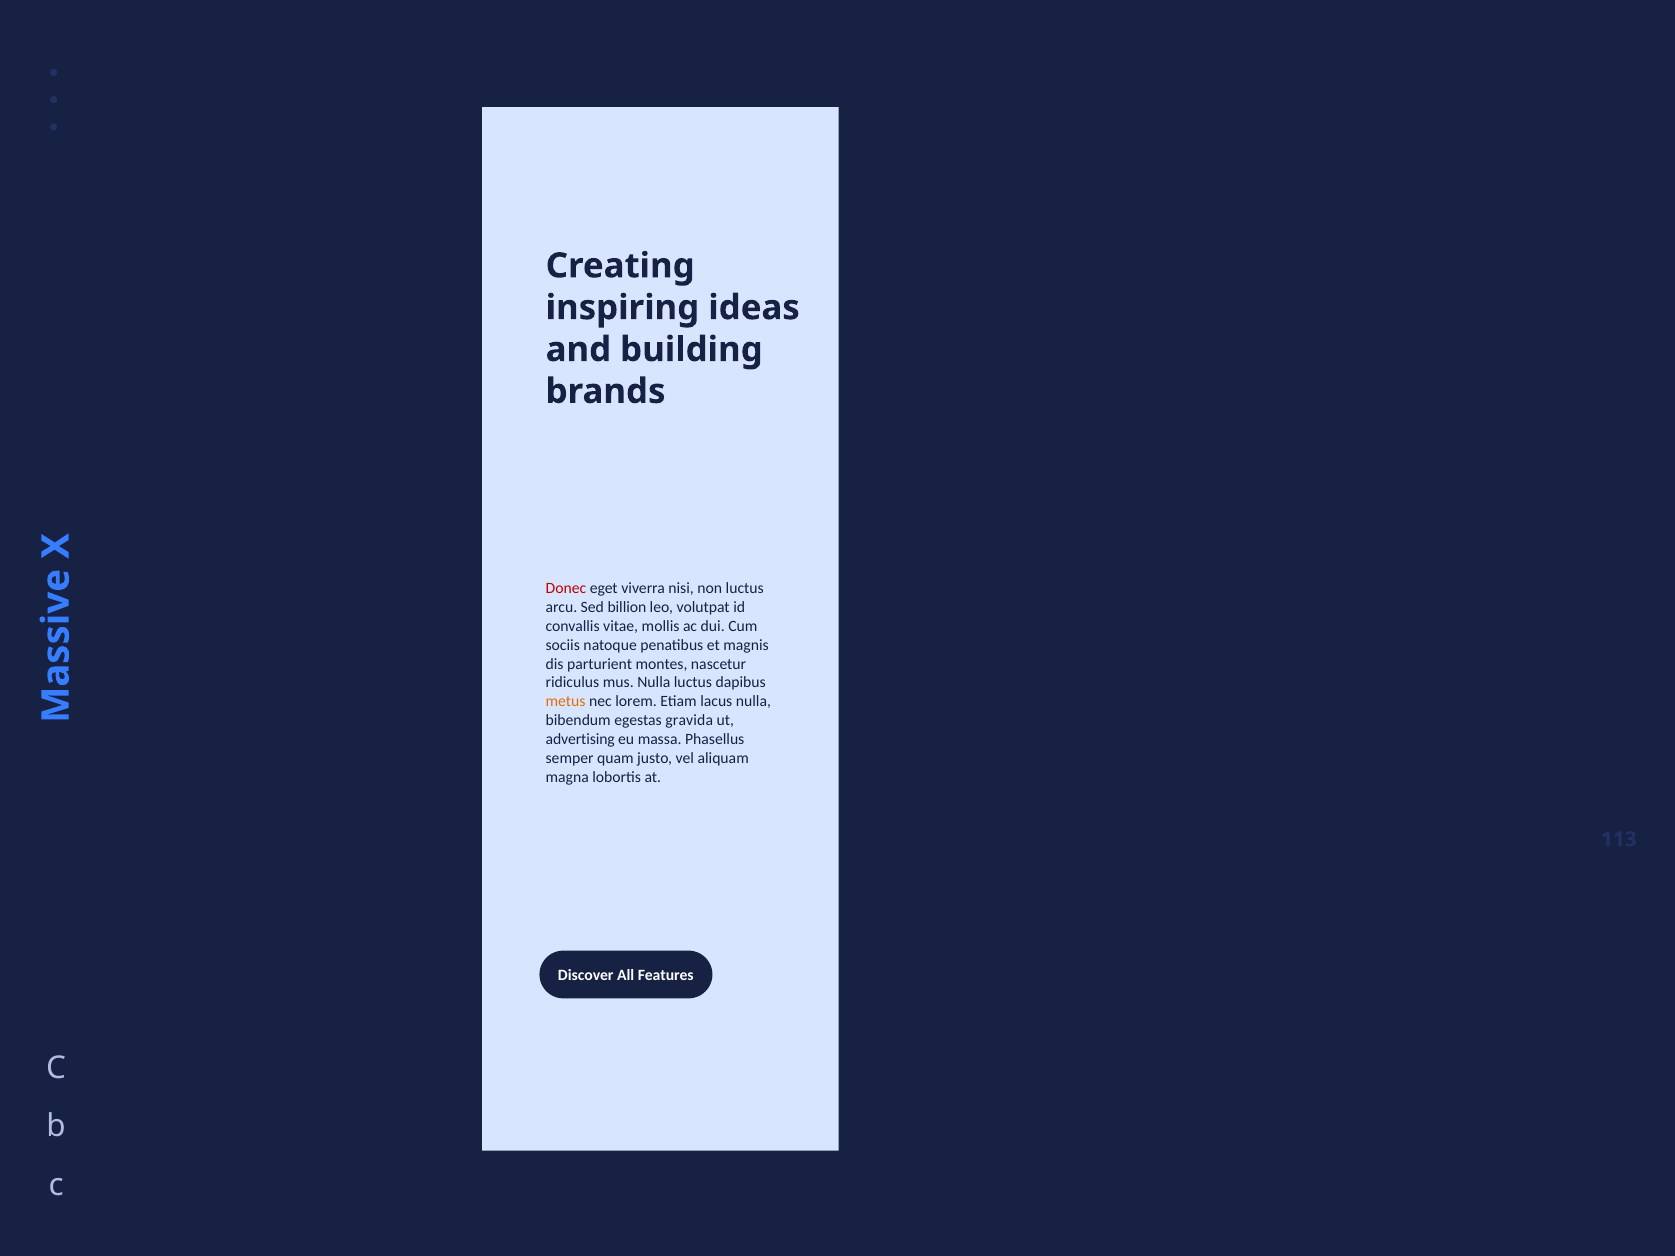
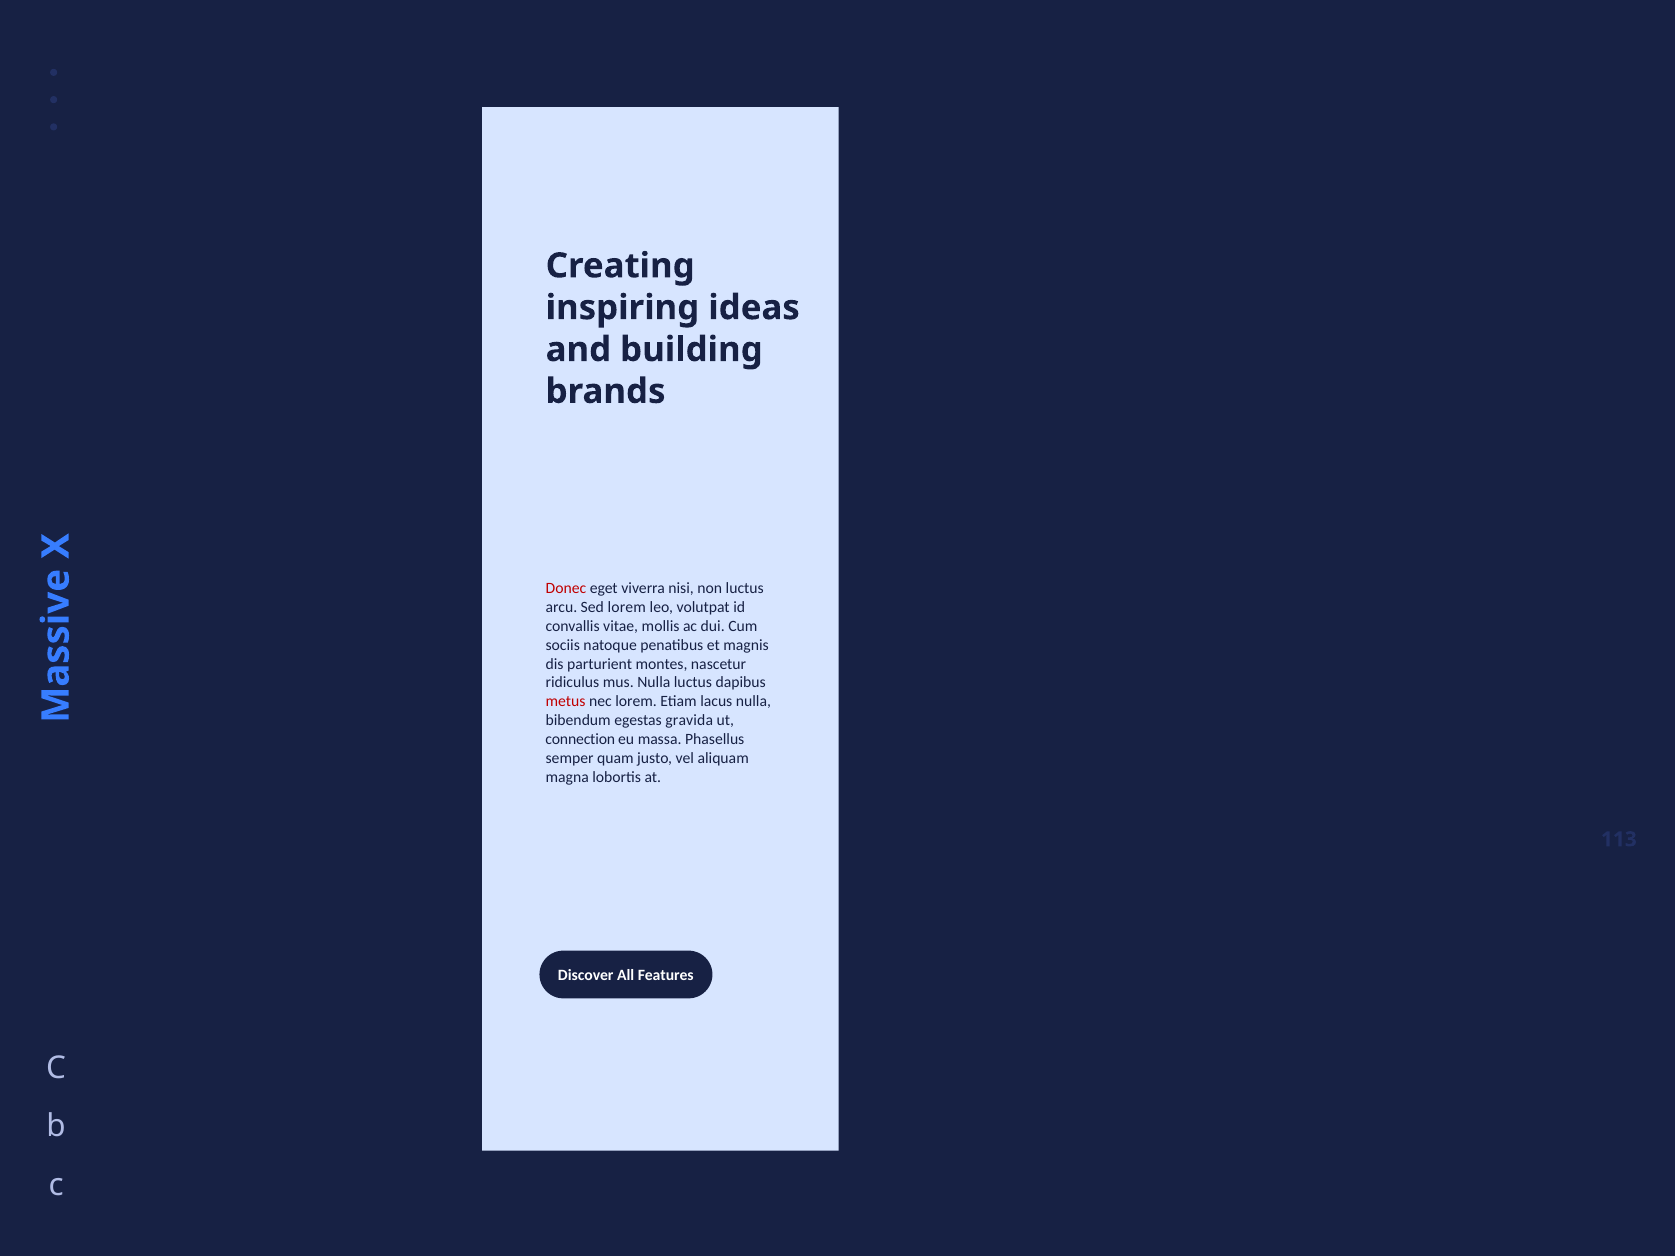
Sed billion: billion -> lorem
metus colour: orange -> red
advertising: advertising -> connection
